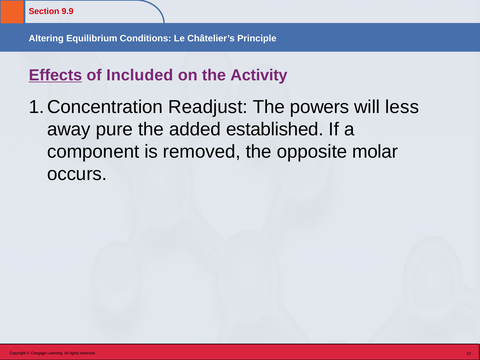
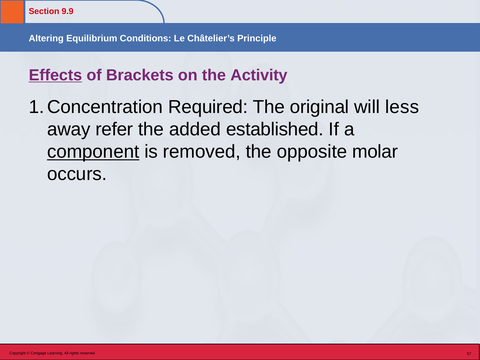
Included: Included -> Brackets
Readjust: Readjust -> Required
powers: powers -> original
pure: pure -> refer
component underline: none -> present
